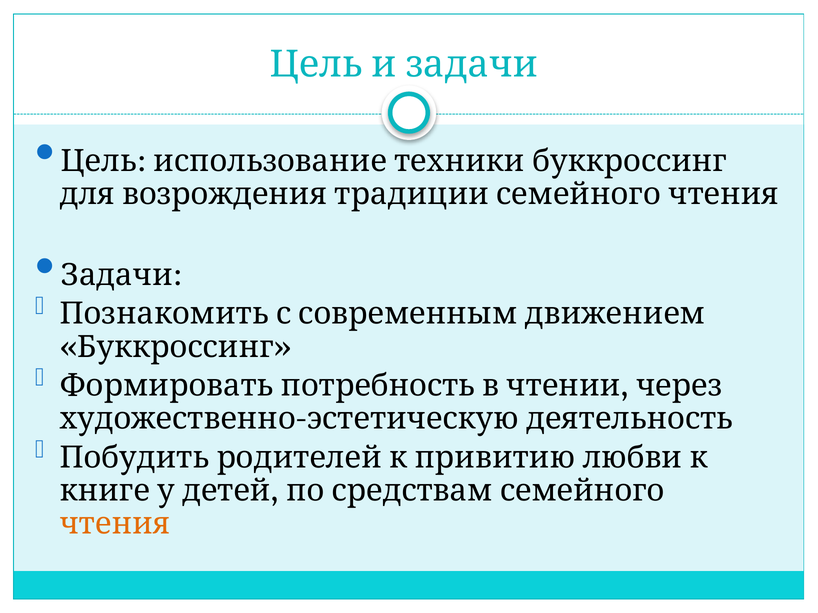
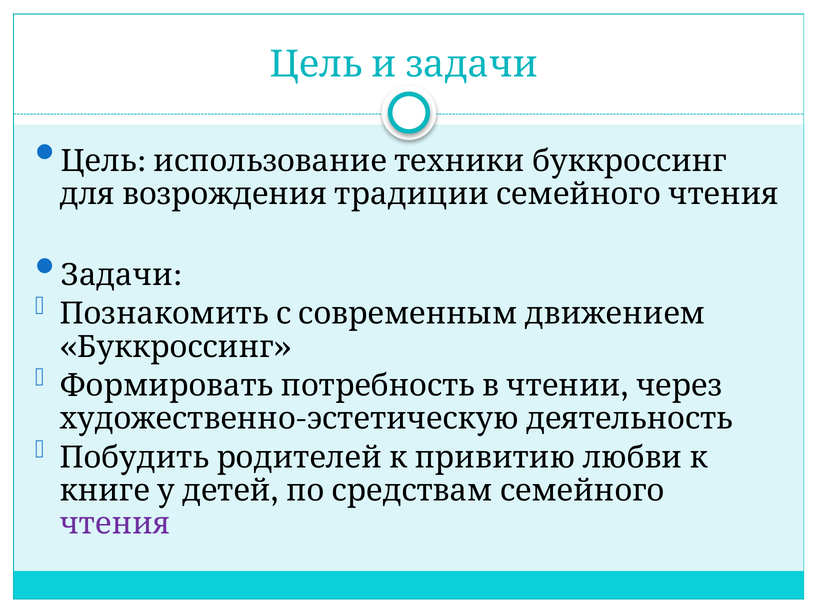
чтения colour: orange -> purple
